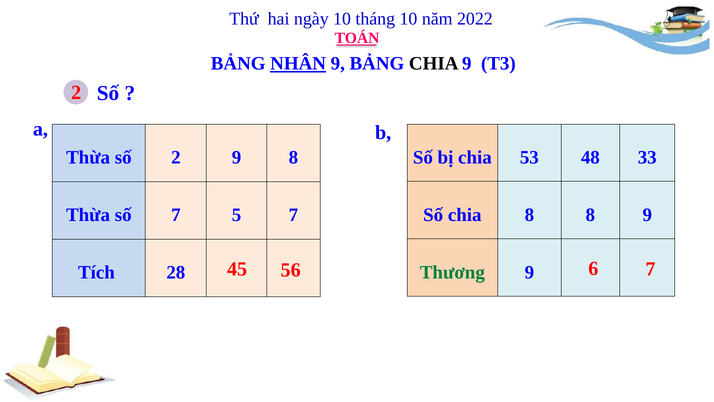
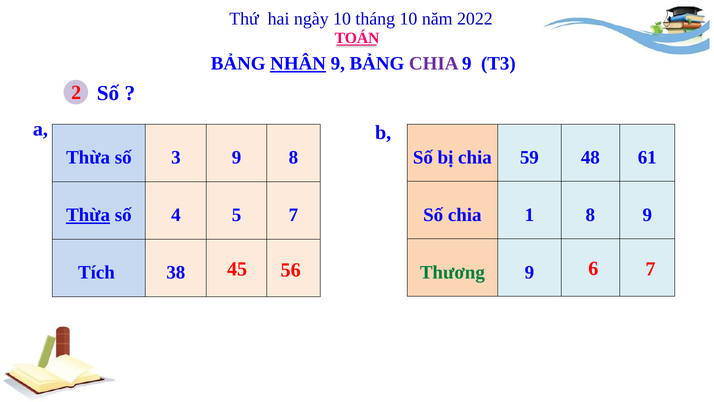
CHIA at (434, 63) colour: black -> purple
số 2: 2 -> 3
53: 53 -> 59
33: 33 -> 61
chia 8: 8 -> 1
Thừa at (88, 215) underline: none -> present
số 7: 7 -> 4
28: 28 -> 38
